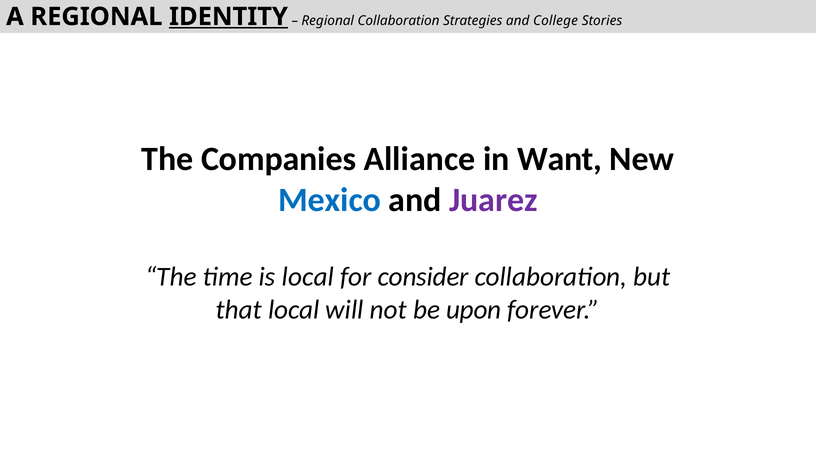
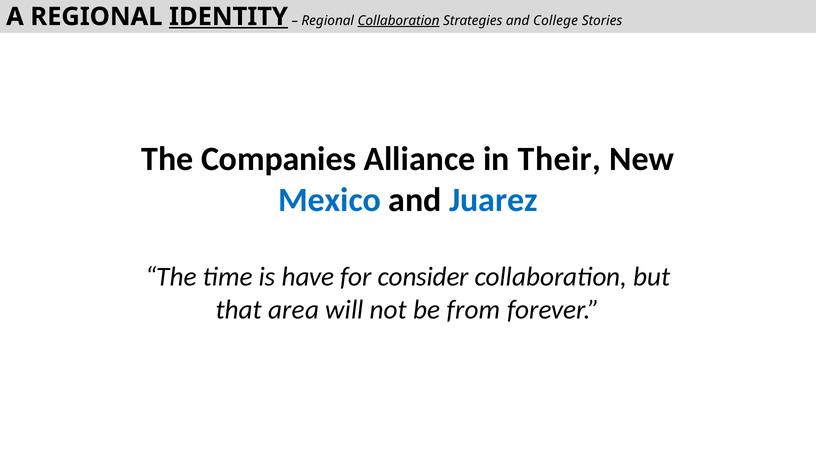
Collaboration at (399, 21) underline: none -> present
Want: Want -> Their
Juarez colour: purple -> blue
is local: local -> have
that local: local -> area
upon: upon -> from
